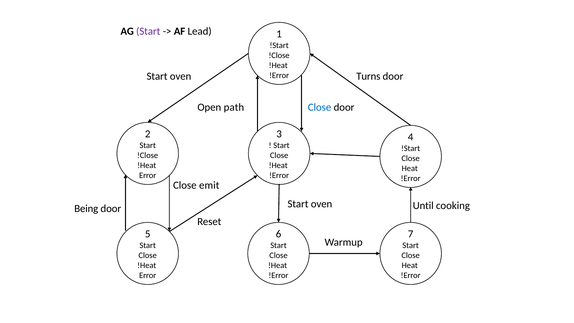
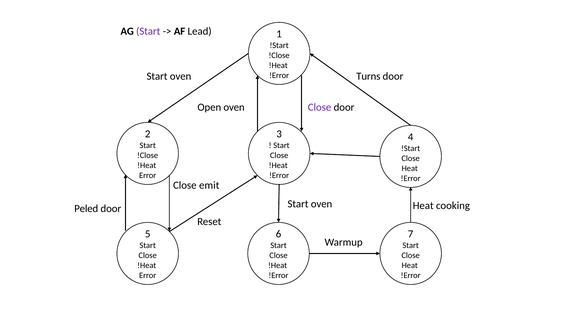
Open path: path -> oven
Close at (320, 107) colour: blue -> purple
Until at (423, 206): Until -> Heat
Being: Being -> Peled
